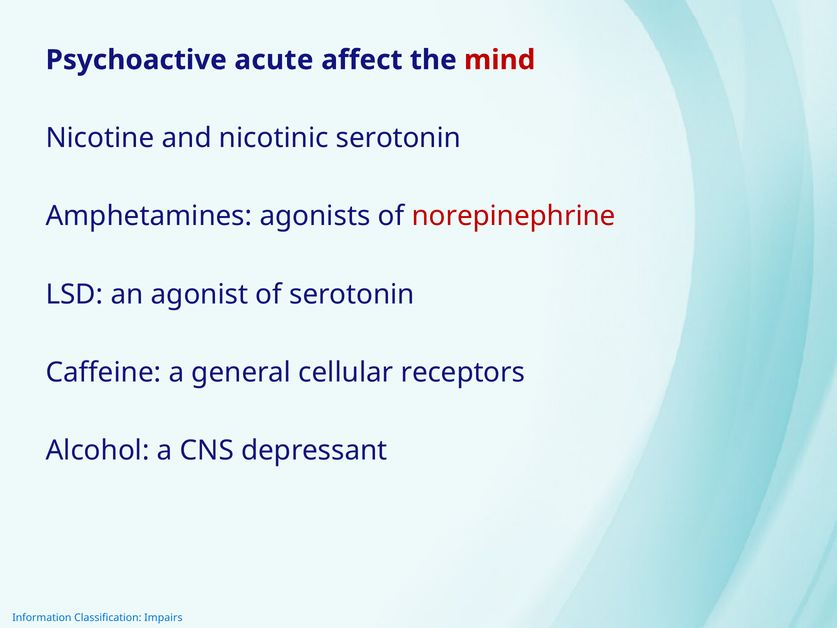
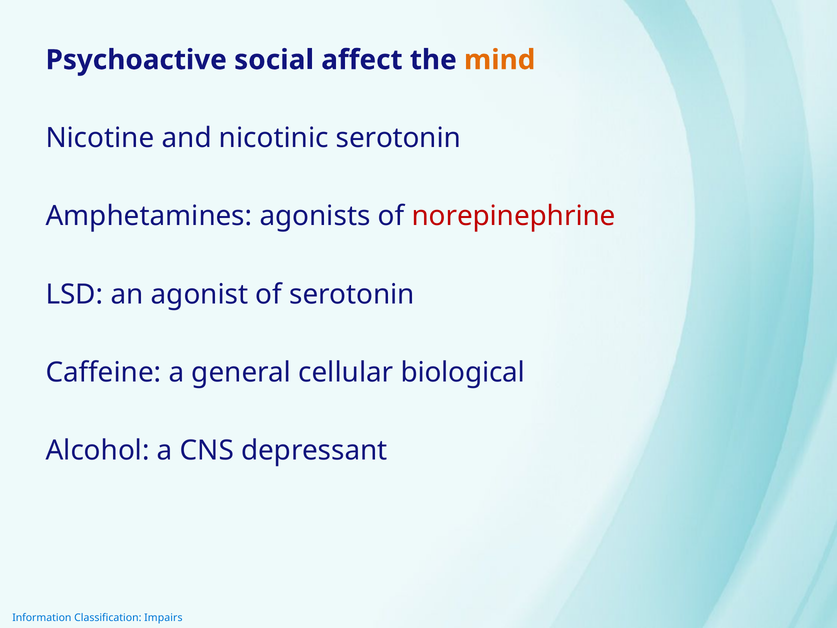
acute: acute -> social
mind colour: red -> orange
receptors: receptors -> biological
